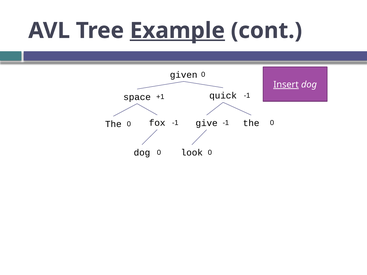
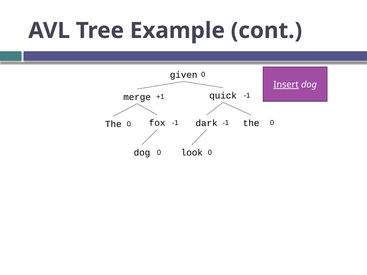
Example underline: present -> none
space: space -> merge
give: give -> dark
